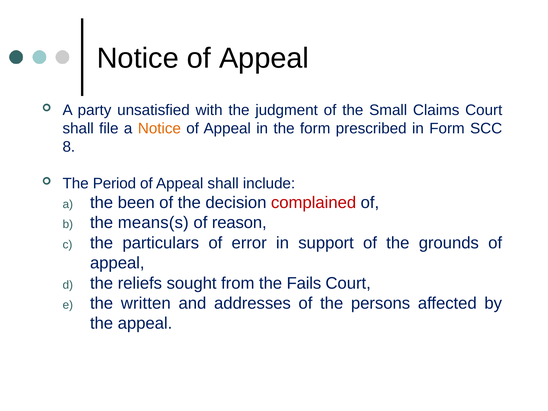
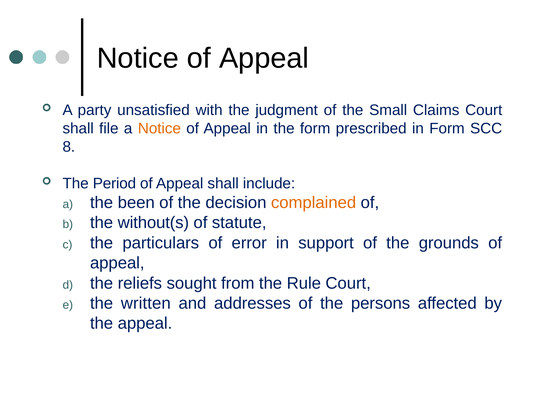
complained colour: red -> orange
means(s: means(s -> without(s
reason: reason -> statute
Fails: Fails -> Rule
